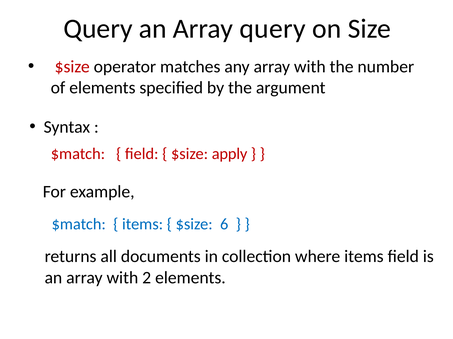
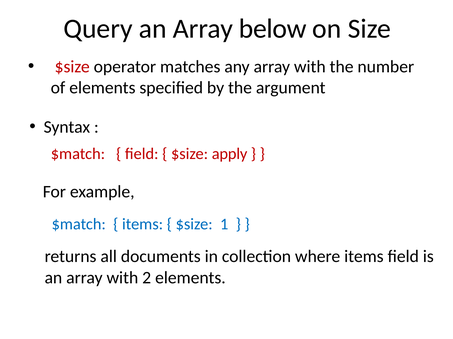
Array query: query -> below
6: 6 -> 1
